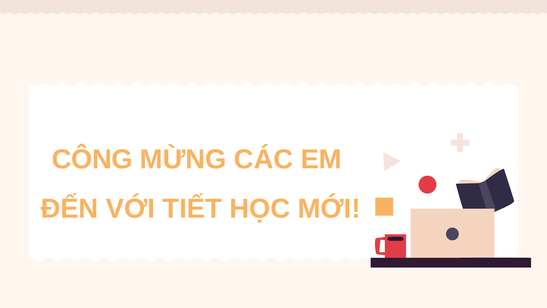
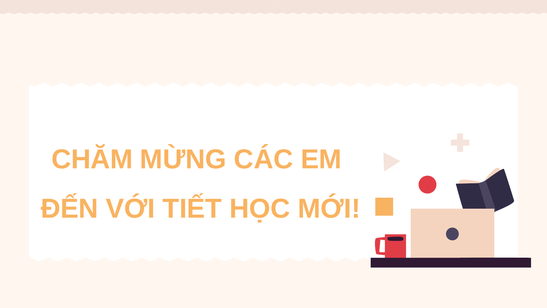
CÔNG: CÔNG -> CHĂM
